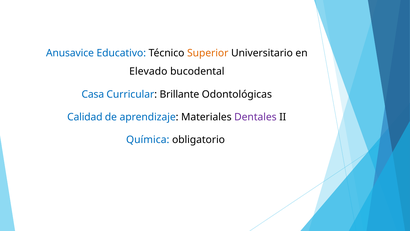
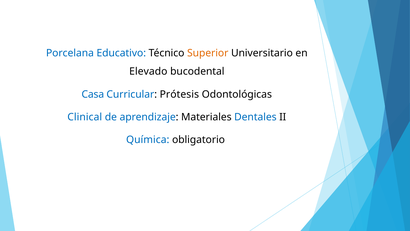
Anusavice: Anusavice -> Porcelana
Brillante: Brillante -> Prótesis
Calidad: Calidad -> Clinical
Dentales colour: purple -> blue
